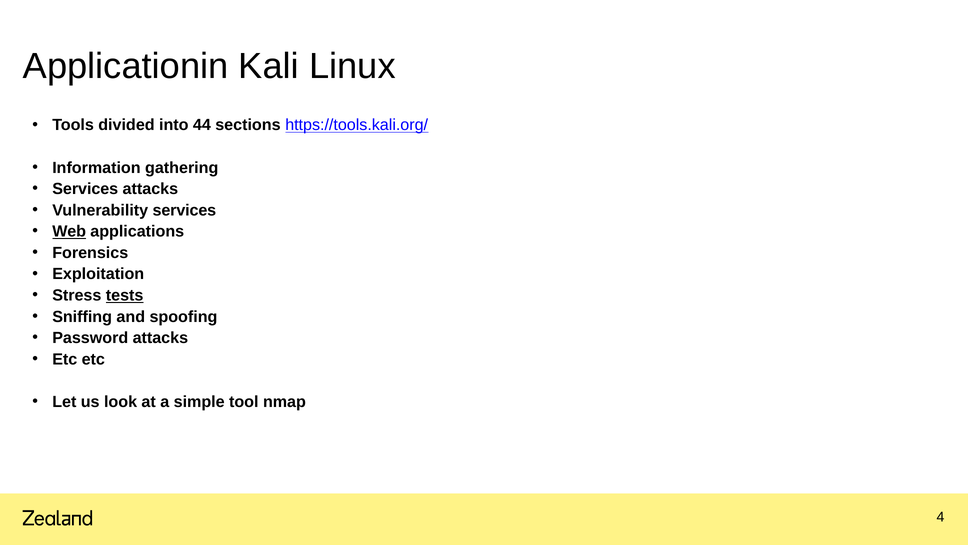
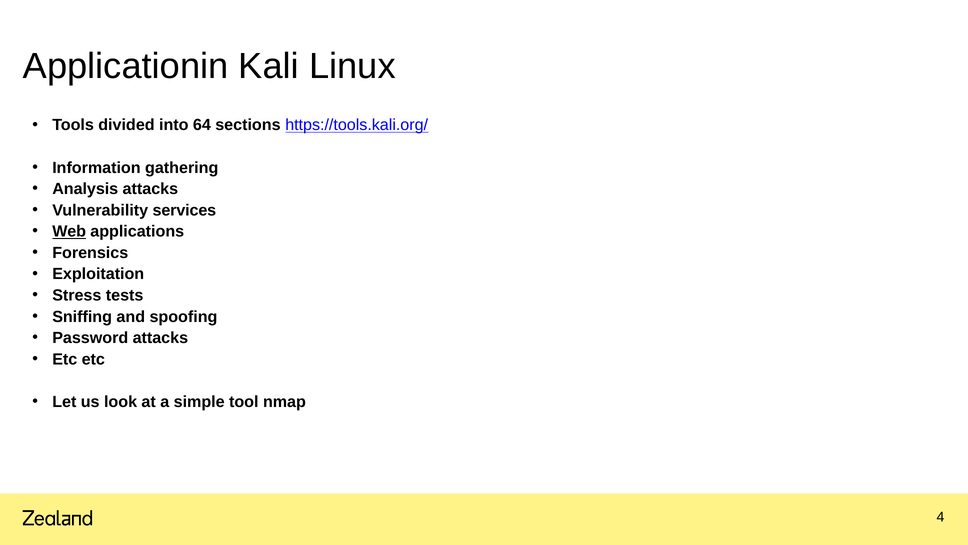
44: 44 -> 64
Services at (85, 189): Services -> Analysis
tests underline: present -> none
